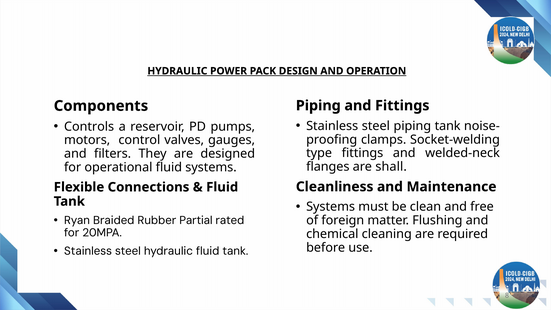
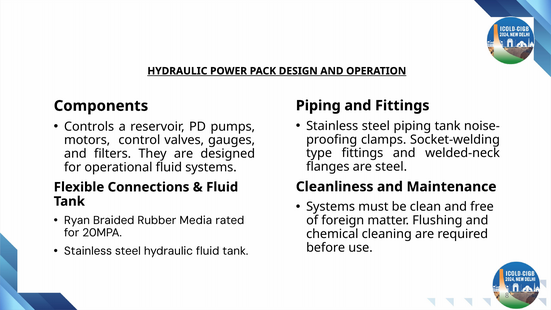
are shall: shall -> steel
Partial: Partial -> Media
